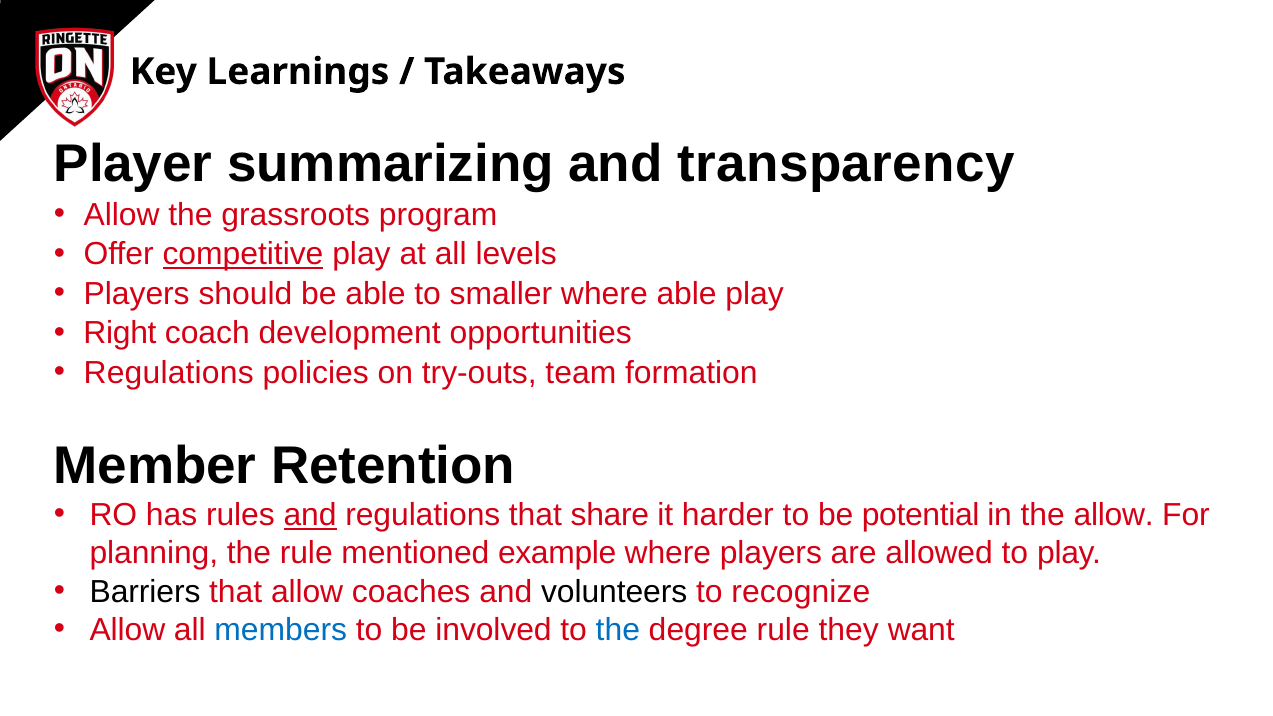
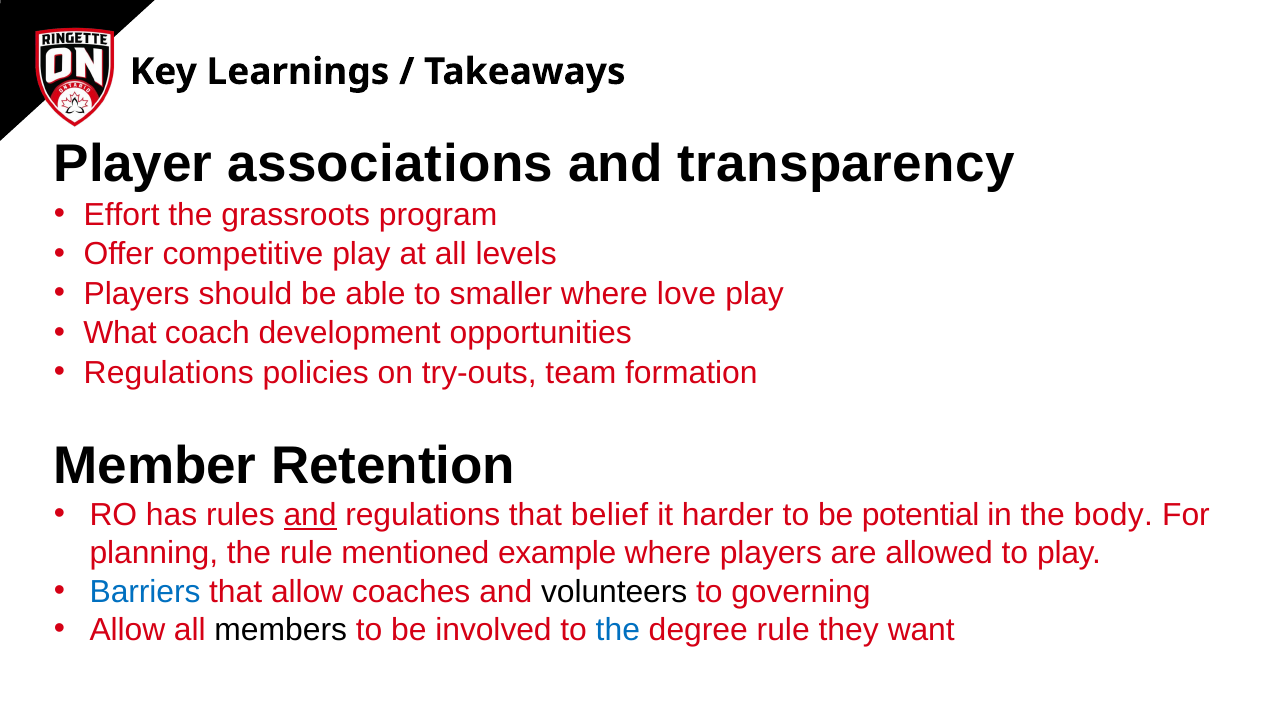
summarizing: summarizing -> associations
Allow at (122, 215): Allow -> Effort
competitive underline: present -> none
where able: able -> love
Right: Right -> What
share: share -> belief
the allow: allow -> body
Barriers colour: black -> blue
recognize: recognize -> governing
members colour: blue -> black
